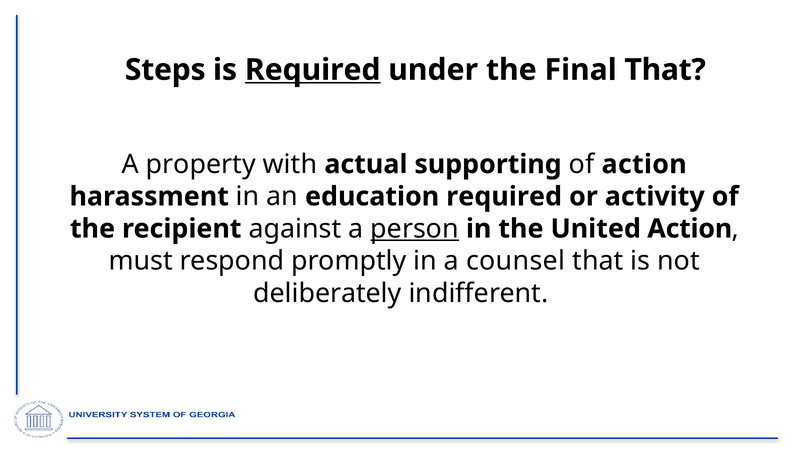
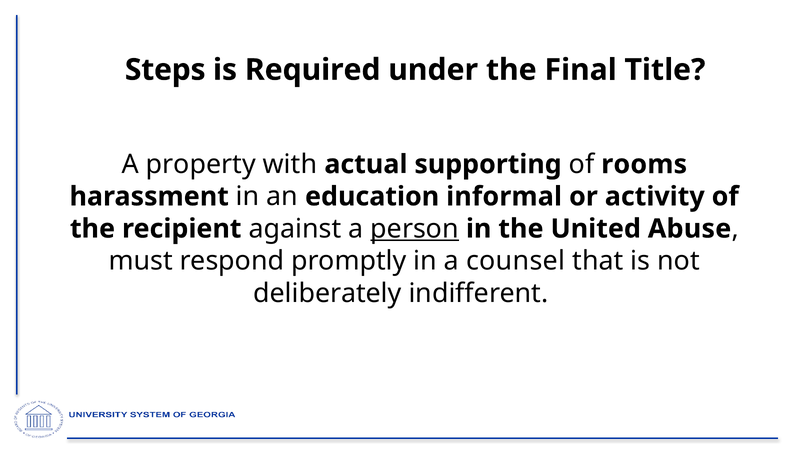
Required at (313, 70) underline: present -> none
Final That: That -> Title
of action: action -> rooms
education required: required -> informal
United Action: Action -> Abuse
